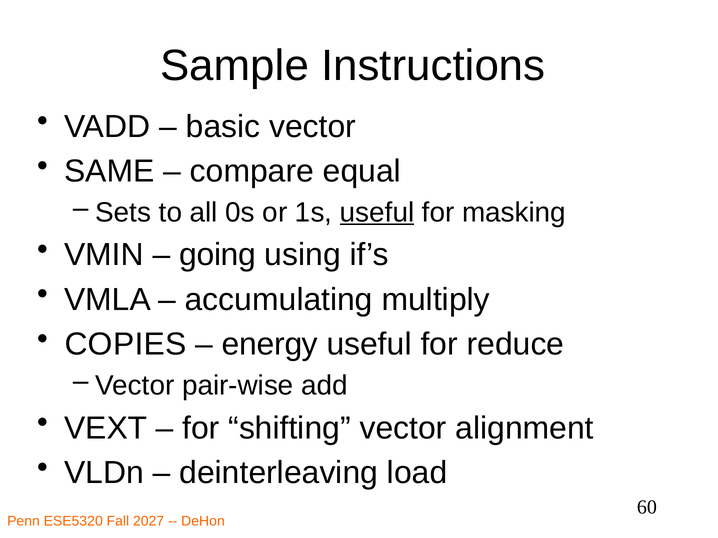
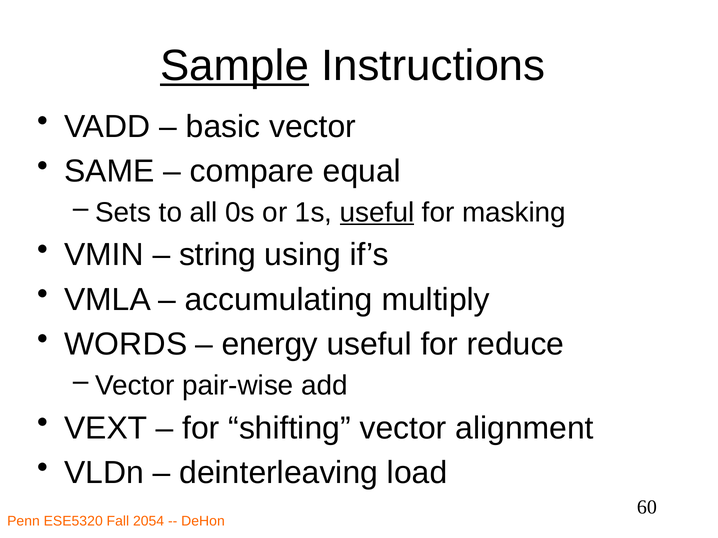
Sample underline: none -> present
going: going -> string
COPIES: COPIES -> WORDS
2027: 2027 -> 2054
